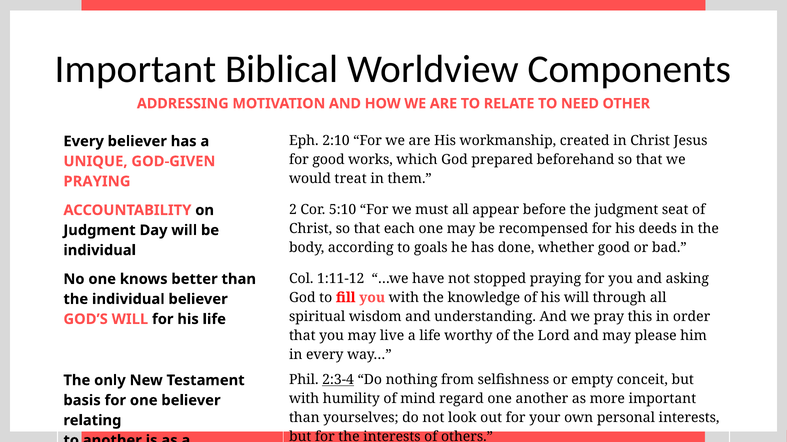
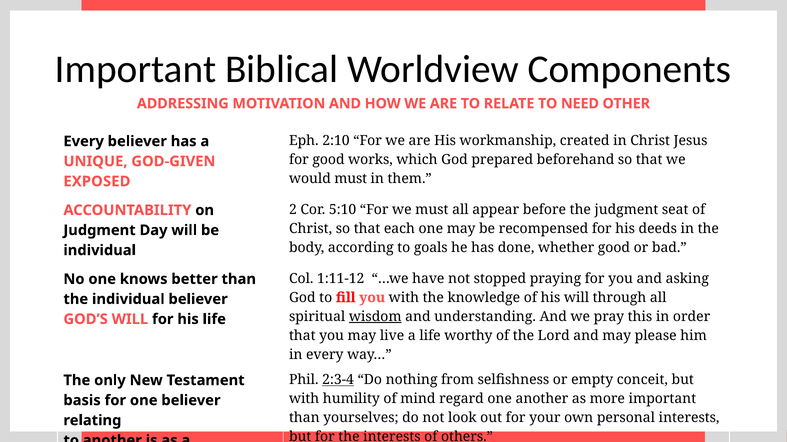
would treat: treat -> must
PRAYING at (97, 182): PRAYING -> EXPOSED
wisdom underline: none -> present
